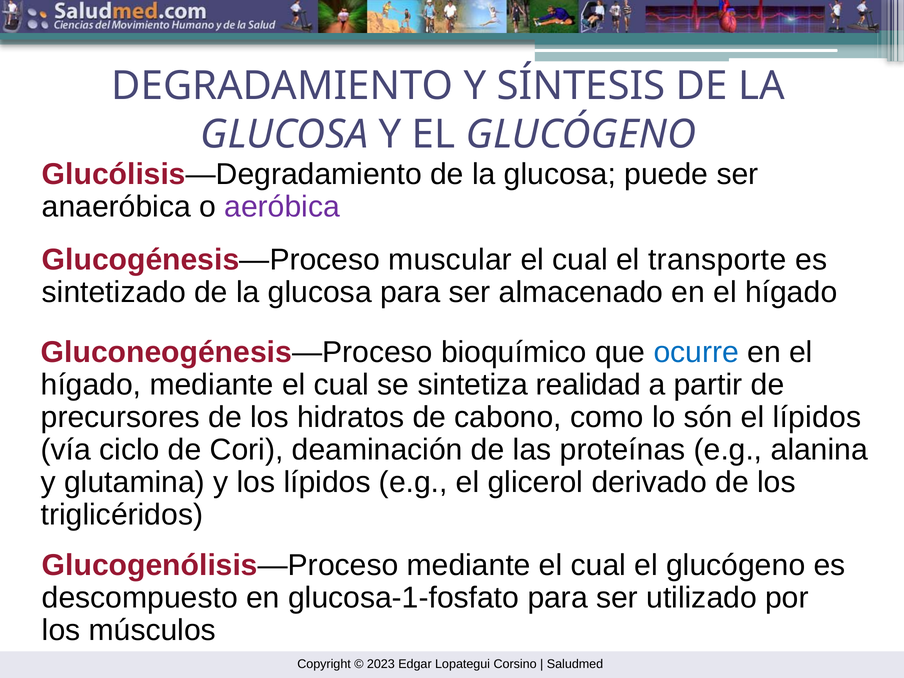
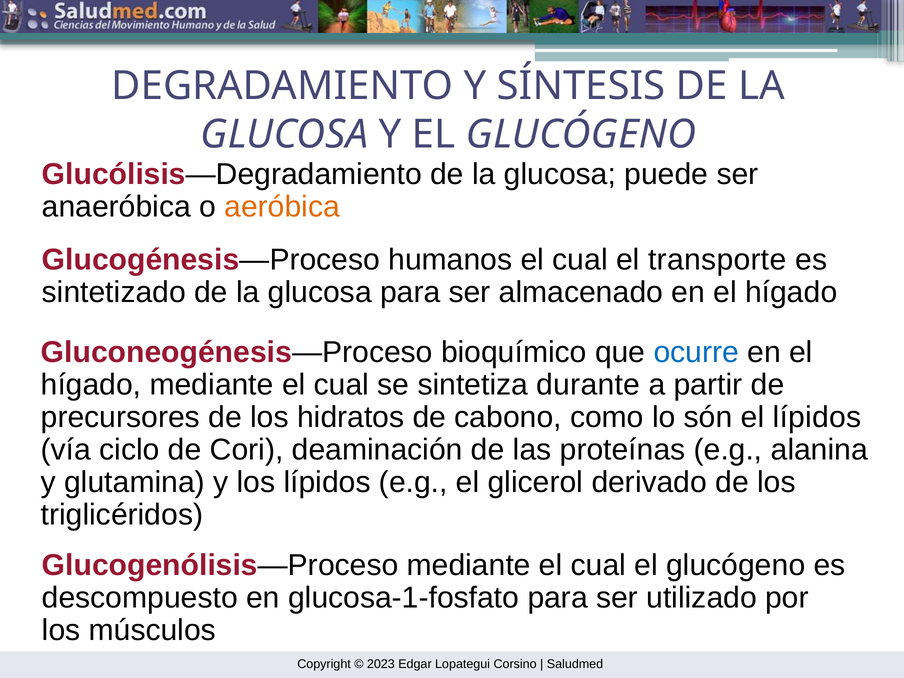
aeróbica colour: purple -> orange
muscular: muscular -> humanos
realidad: realidad -> durante
